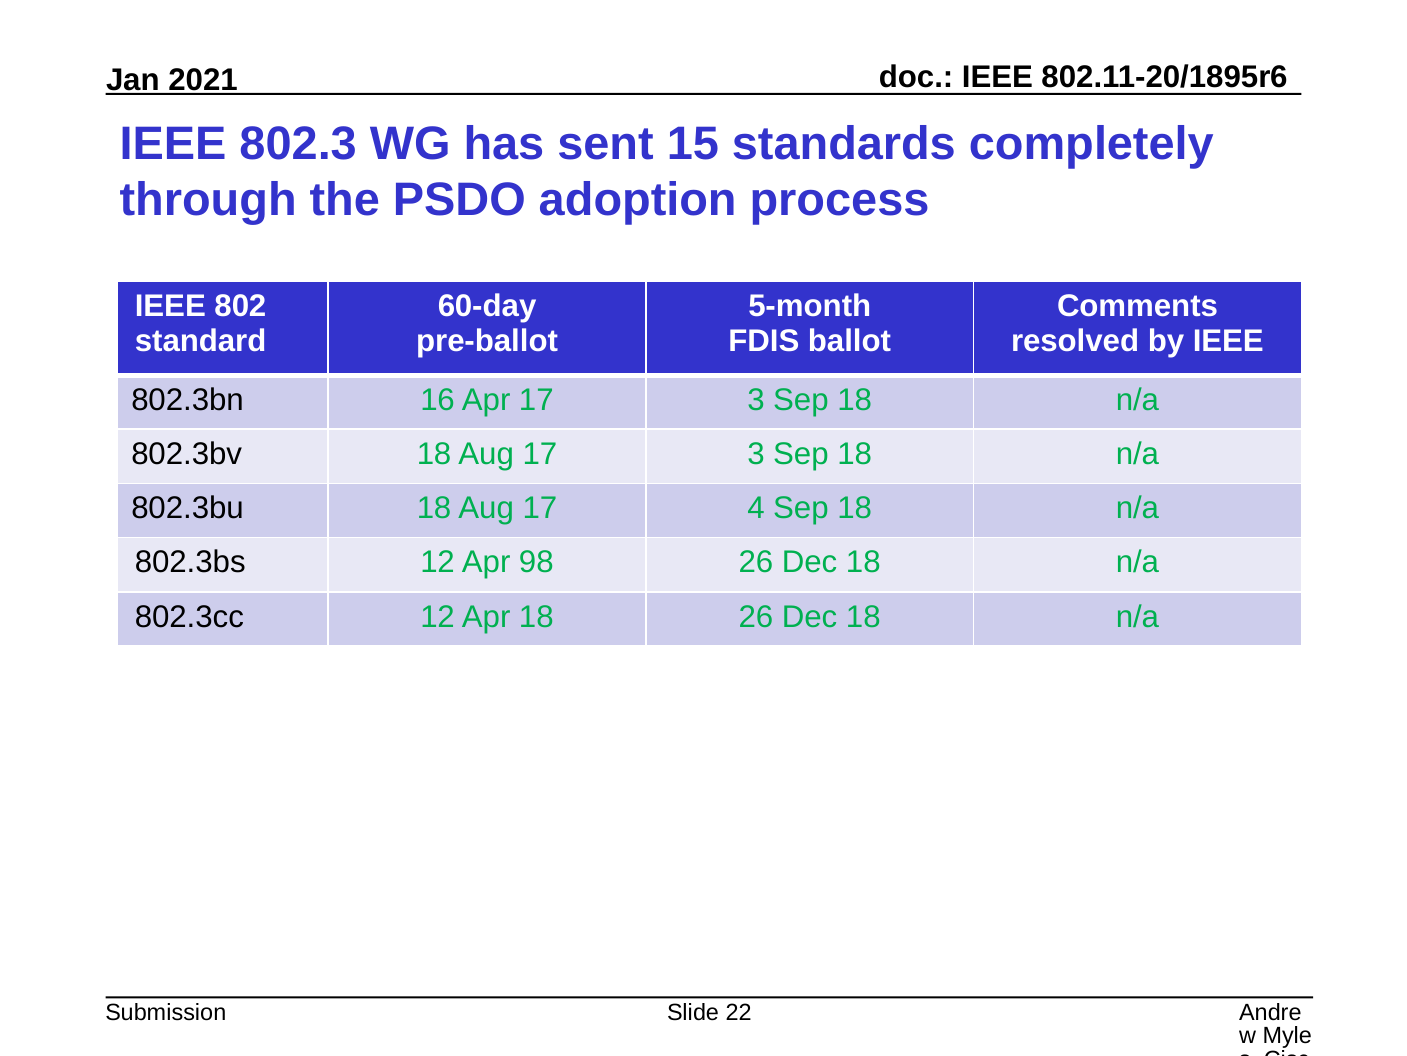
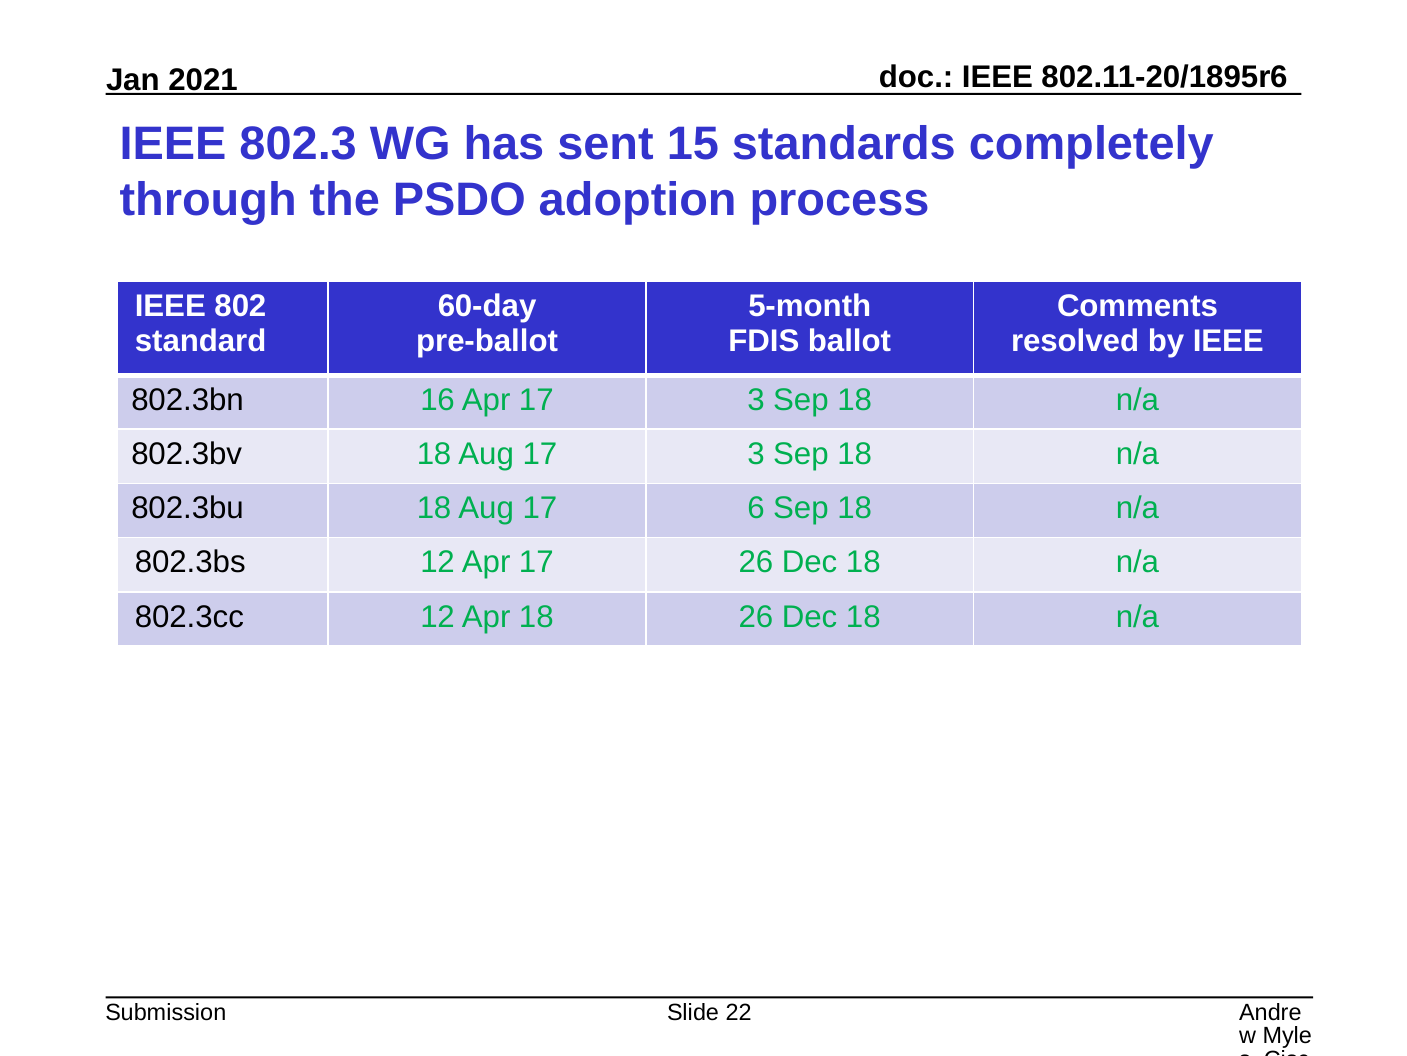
4: 4 -> 6
12 Apr 98: 98 -> 17
